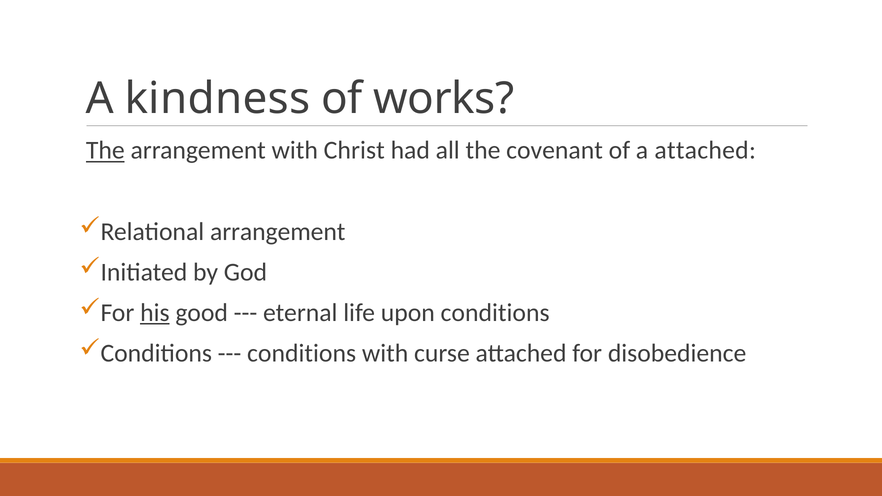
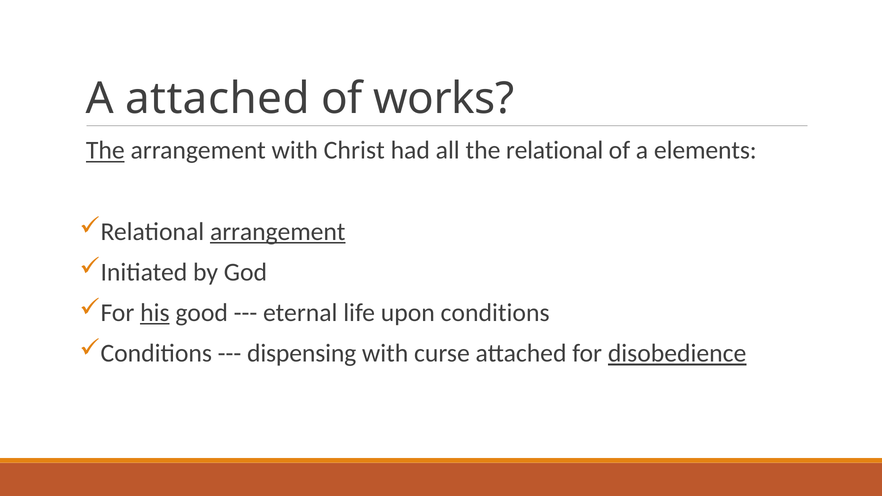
A kindness: kindness -> attached
the covenant: covenant -> relational
a attached: attached -> elements
arrangement at (278, 232) underline: none -> present
conditions at (302, 354): conditions -> dispensing
disobedience underline: none -> present
